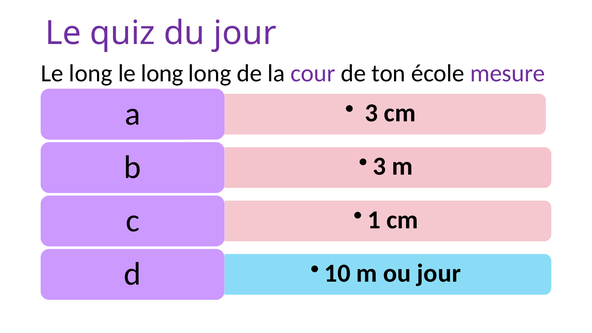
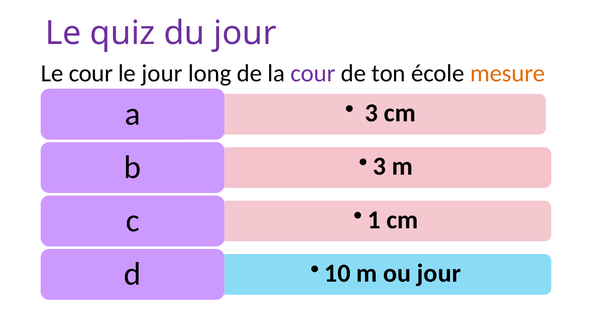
long at (91, 73): long -> cour
long at (162, 73): long -> jour
mesure colour: purple -> orange
